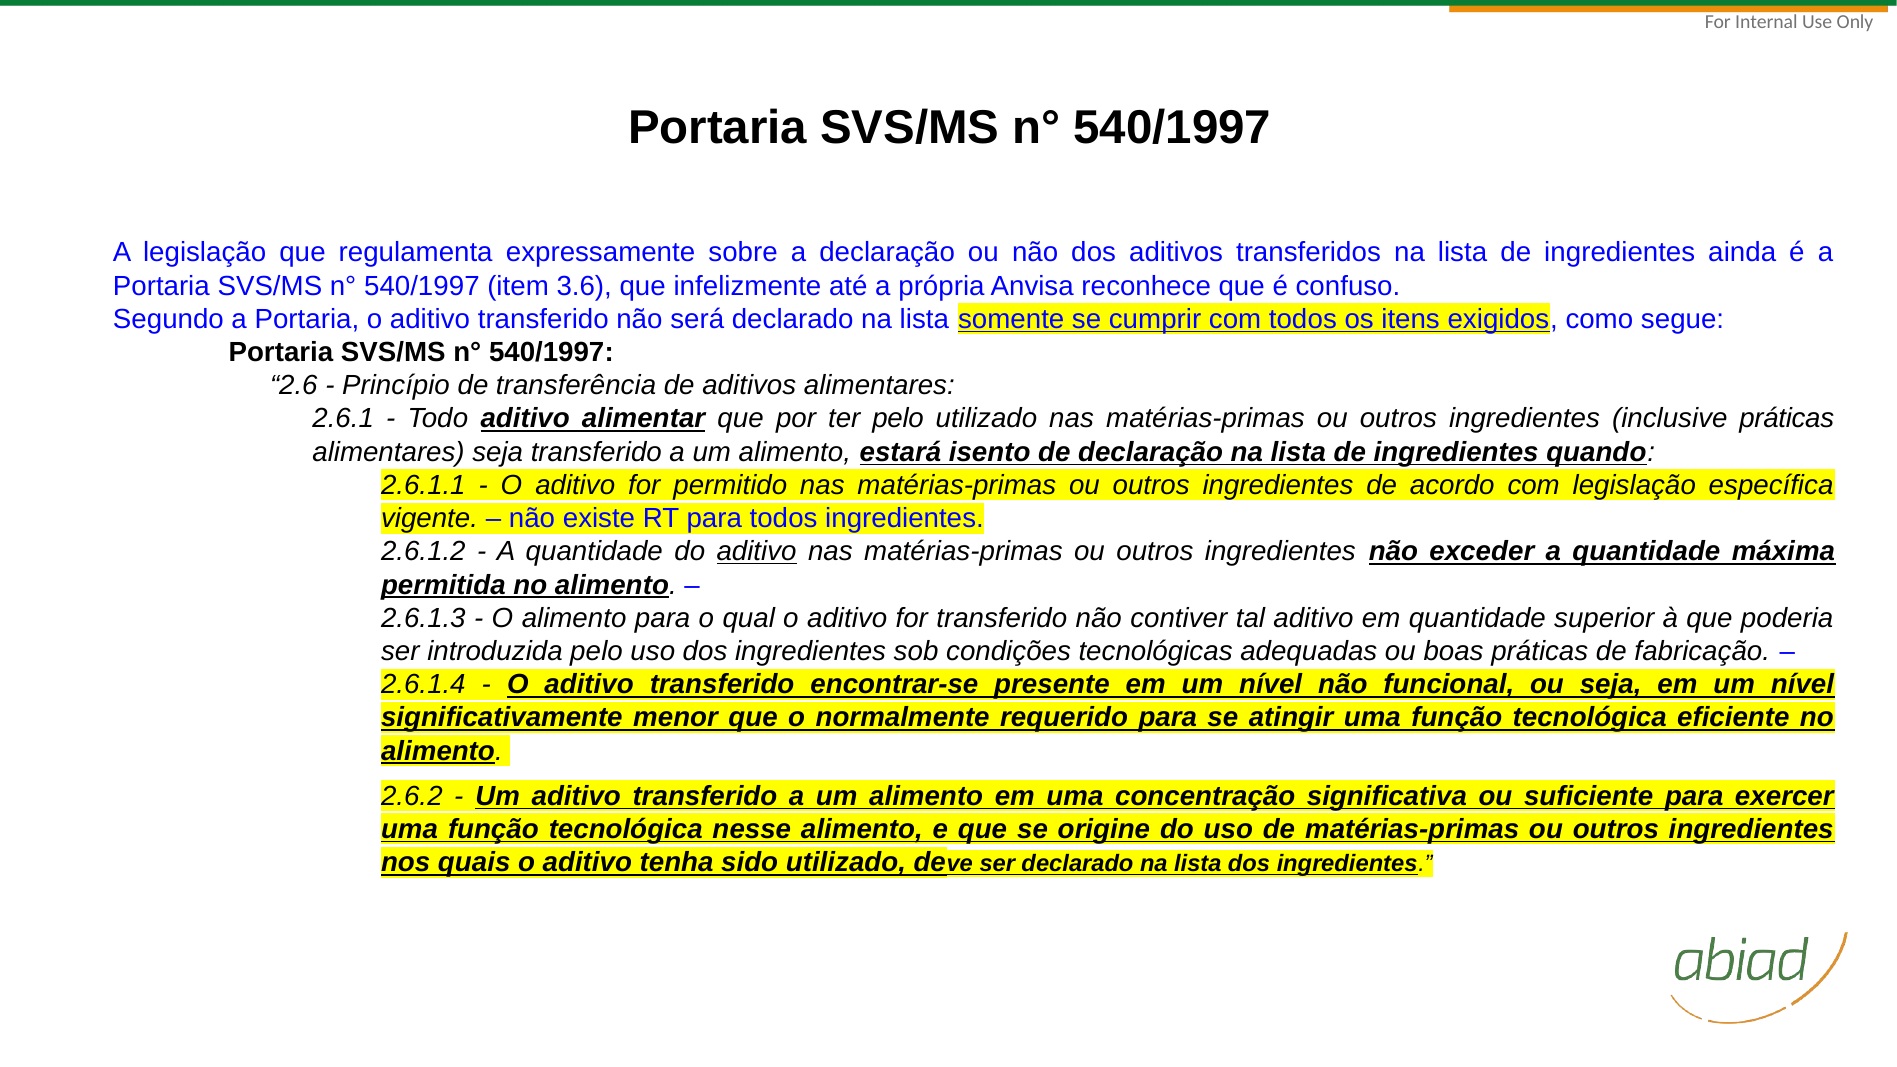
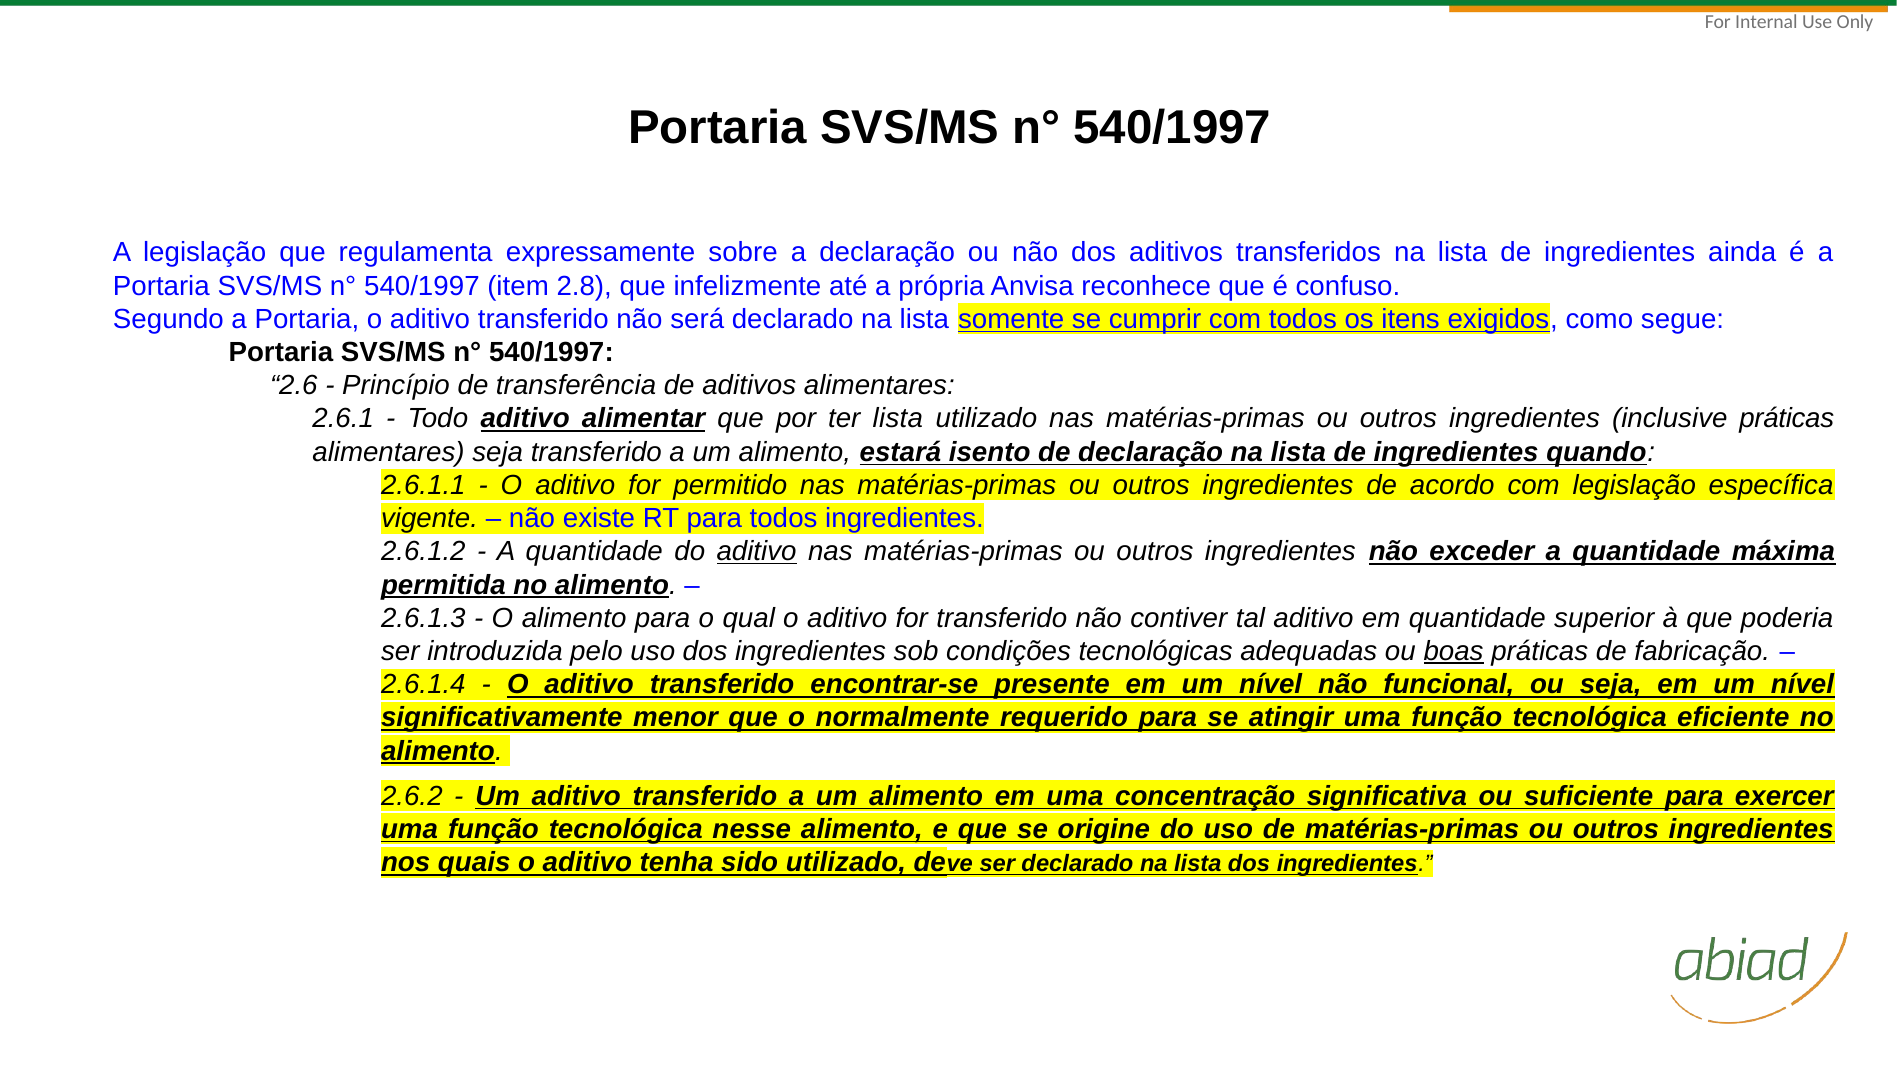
3.6: 3.6 -> 2.8
ter pelo: pelo -> lista
boas underline: none -> present
